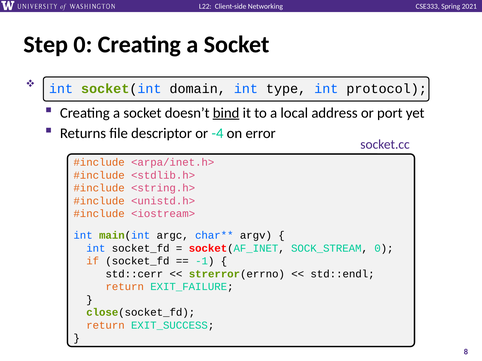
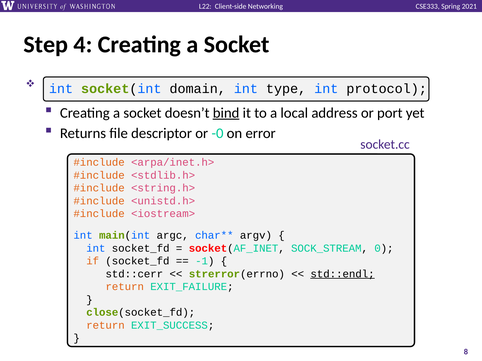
Step 0: 0 -> 4
-4: -4 -> -0
std::endl underline: none -> present
